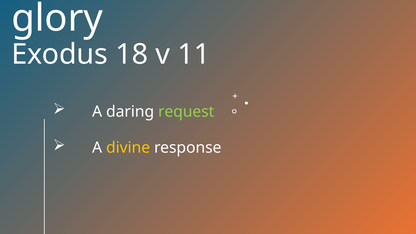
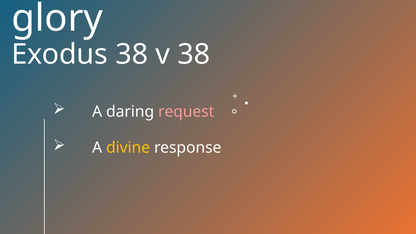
Exodus 18: 18 -> 38
v 11: 11 -> 38
request colour: light green -> pink
